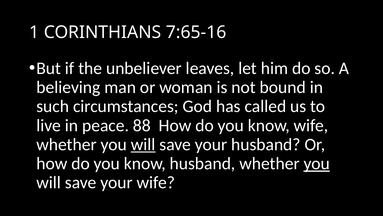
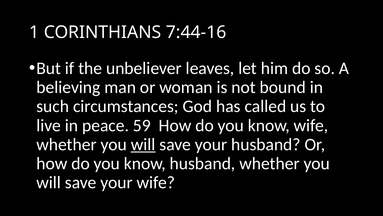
7:65-16: 7:65-16 -> 7:44-16
88: 88 -> 59
you at (317, 163) underline: present -> none
